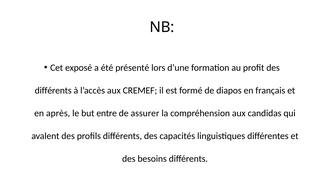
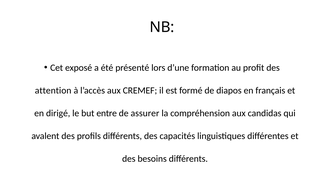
différents at (53, 90): différents -> attention
après: après -> dirigé
